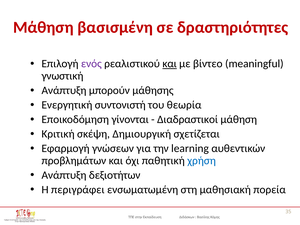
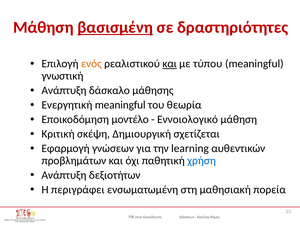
βασισμένη underline: none -> present
ενός colour: purple -> orange
βίντεο: βίντεο -> τύπου
μπορούν: μπορούν -> δάσκαλο
Ενεργητική συντονιστή: συντονιστή -> meaningful
γίνονται: γίνονται -> μοντέλο
Διαδραστικοί: Διαδραστικοί -> Εννοιολογικό
